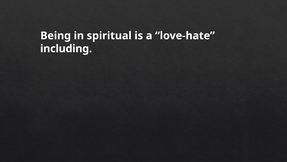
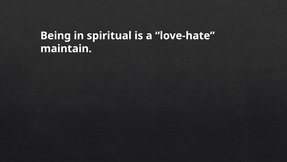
including: including -> maintain
